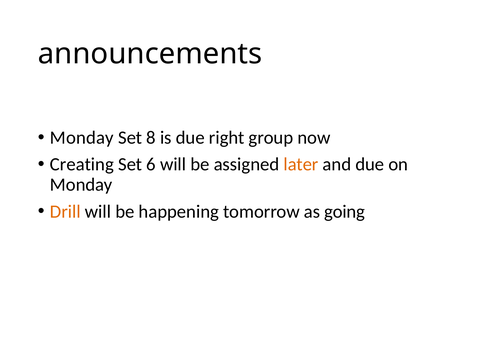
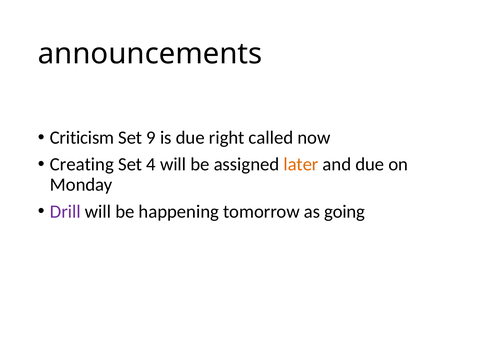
Monday at (82, 137): Monday -> Criticism
8: 8 -> 9
group: group -> called
6: 6 -> 4
Drill colour: orange -> purple
